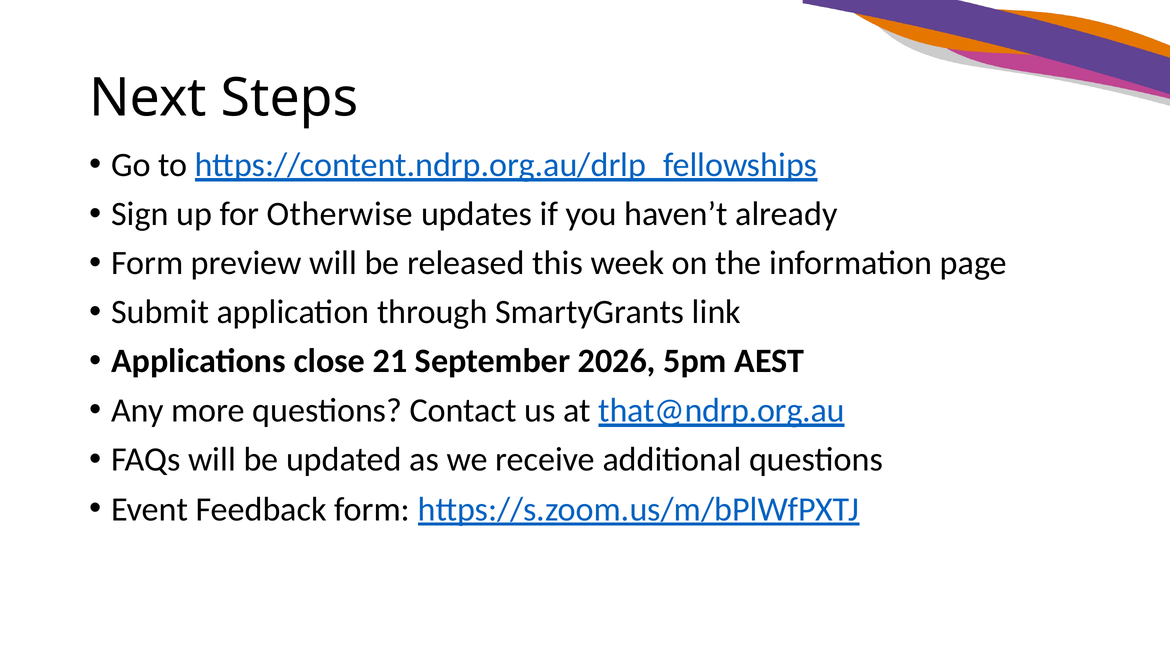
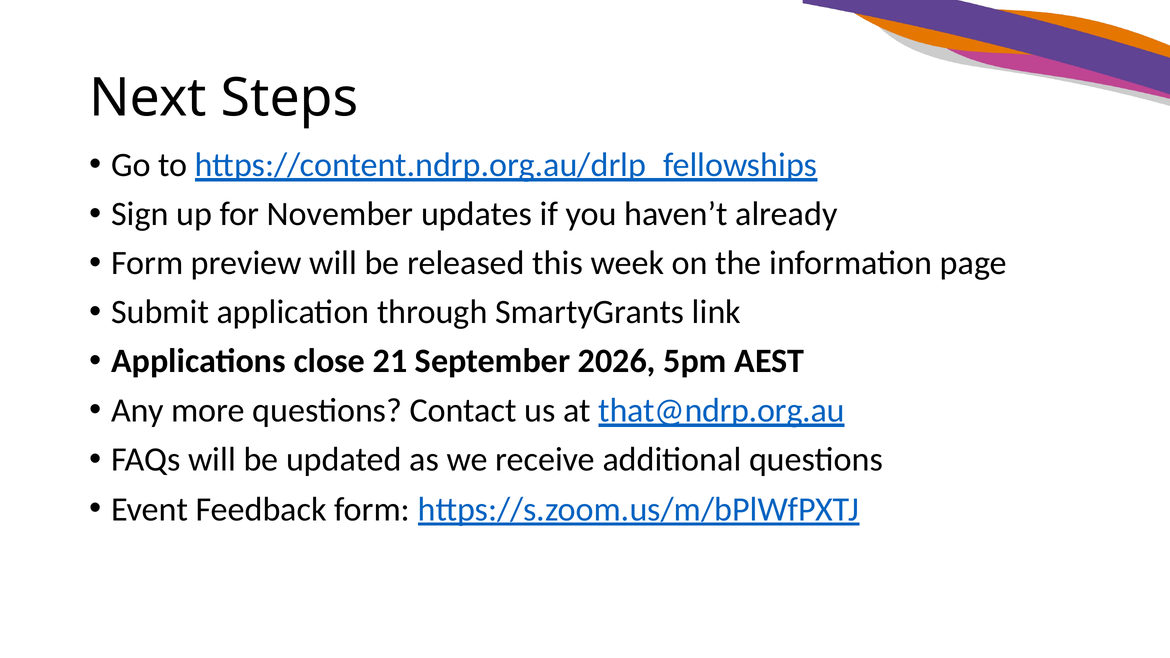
Otherwise: Otherwise -> November
